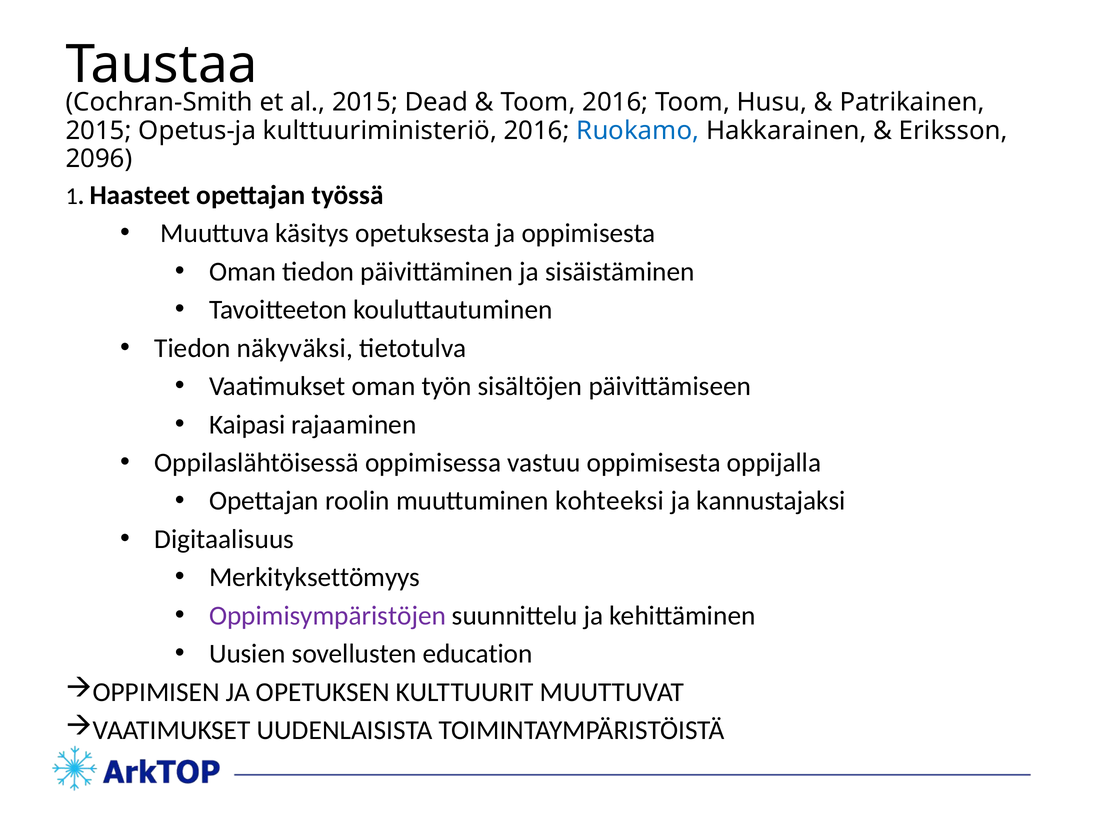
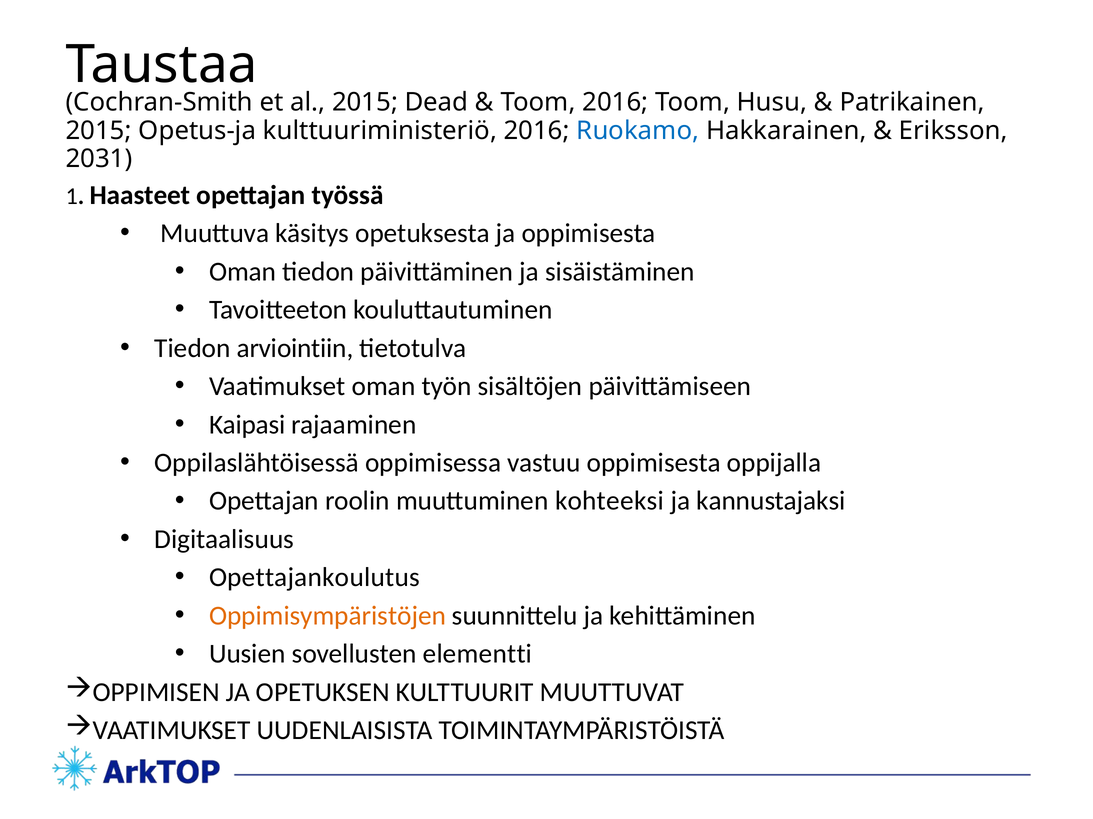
2096: 2096 -> 2031
näkyväksi: näkyväksi -> arviointiin
Merkityksettömyys: Merkityksettömyys -> Opettajankoulutus
Oppimisympäristöjen colour: purple -> orange
education: education -> elementti
